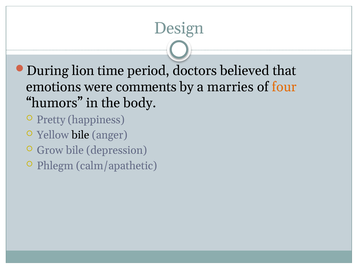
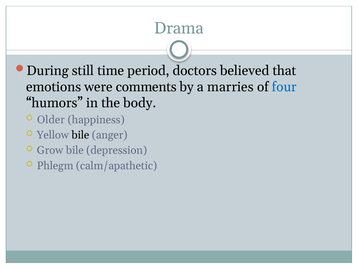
Design: Design -> Drama
lion: lion -> still
four colour: orange -> blue
Pretty: Pretty -> Older
